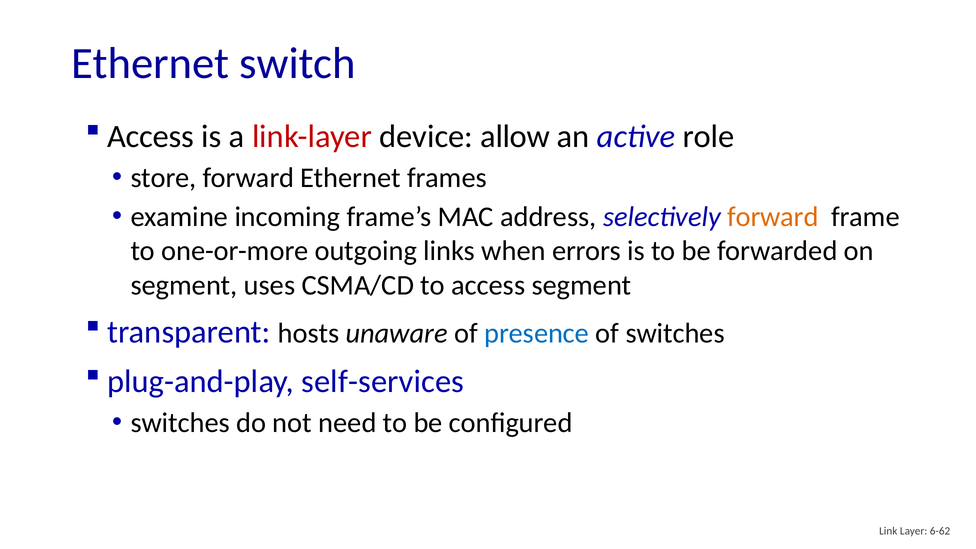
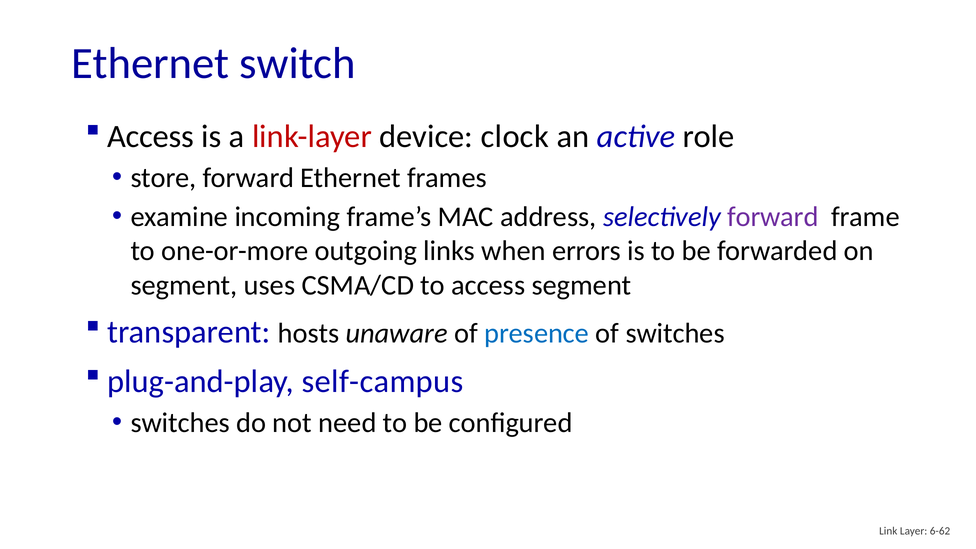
allow: allow -> clock
forward at (773, 217) colour: orange -> purple
self-services: self-services -> self-campus
